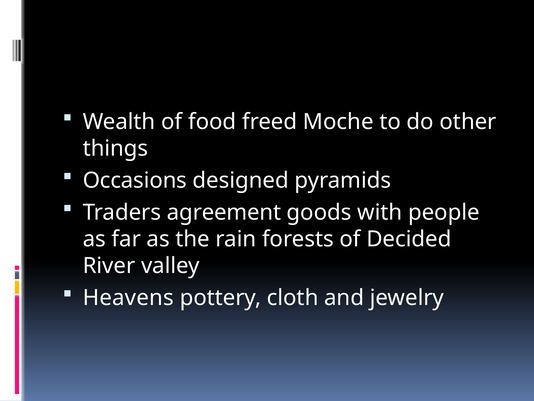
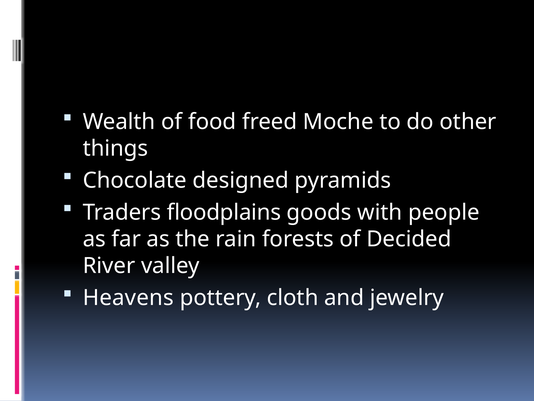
Occasions: Occasions -> Chocolate
agreement: agreement -> floodplains
